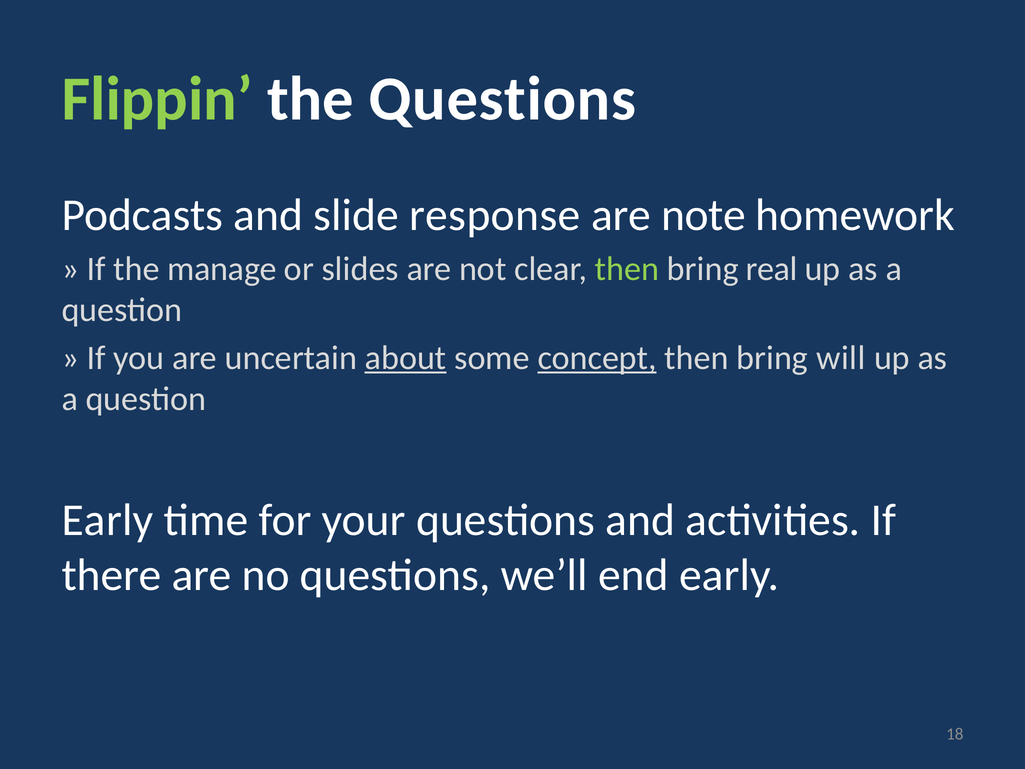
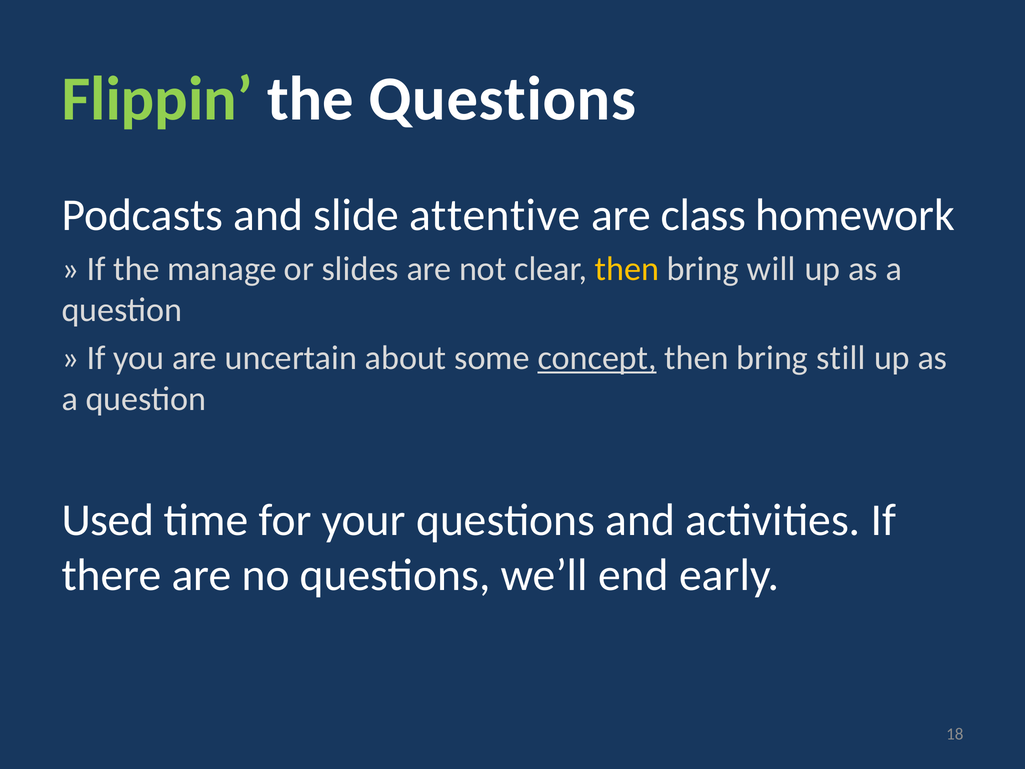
response: response -> attentive
note: note -> class
then at (627, 269) colour: light green -> yellow
real: real -> will
about underline: present -> none
will: will -> still
Early at (107, 520): Early -> Used
